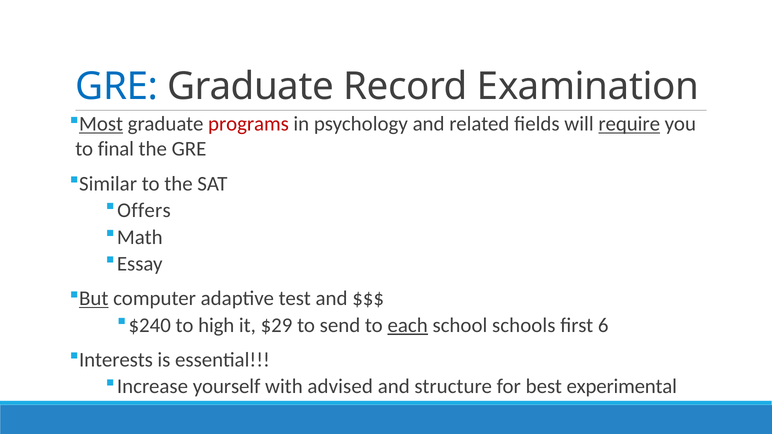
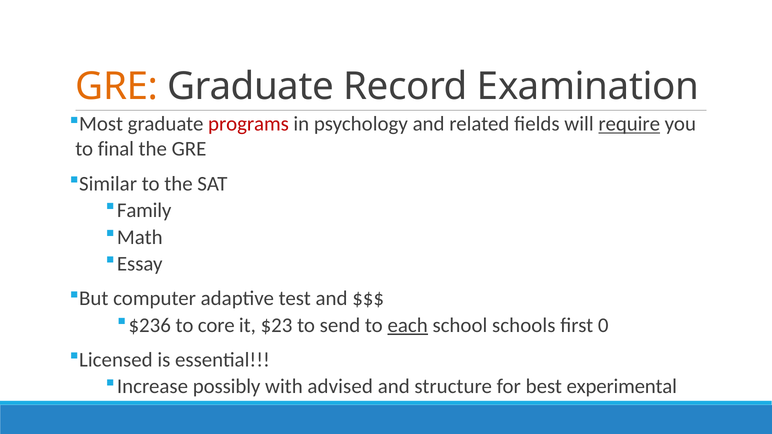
GRE at (117, 86) colour: blue -> orange
Most underline: present -> none
Offers: Offers -> Family
But underline: present -> none
$240: $240 -> $236
high: high -> core
$29: $29 -> $23
6: 6 -> 0
Interests: Interests -> Licensed
yourself: yourself -> possibly
